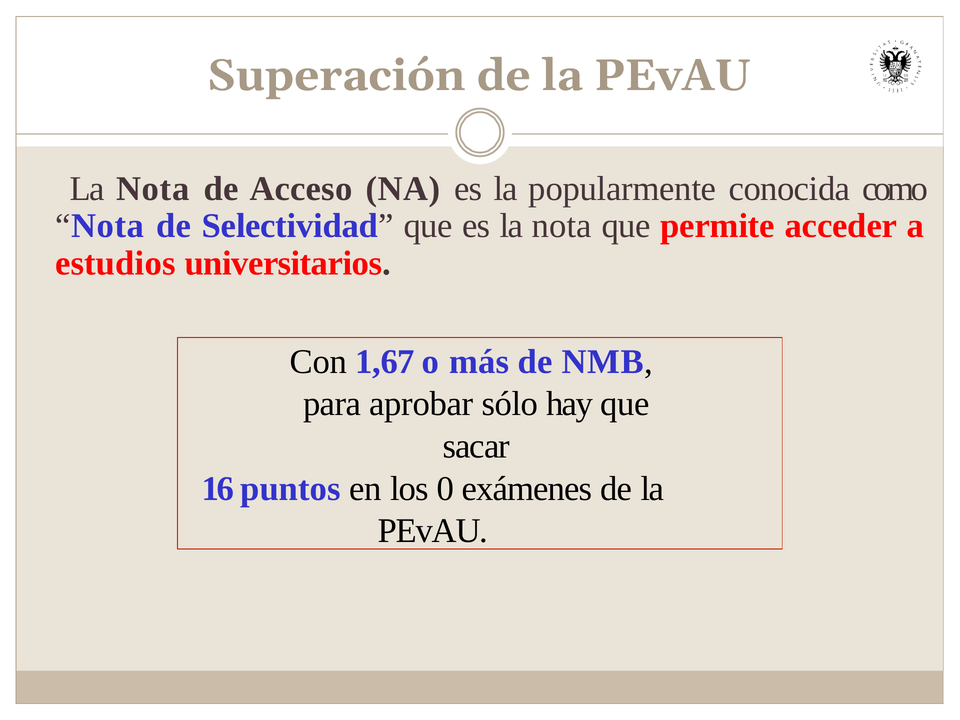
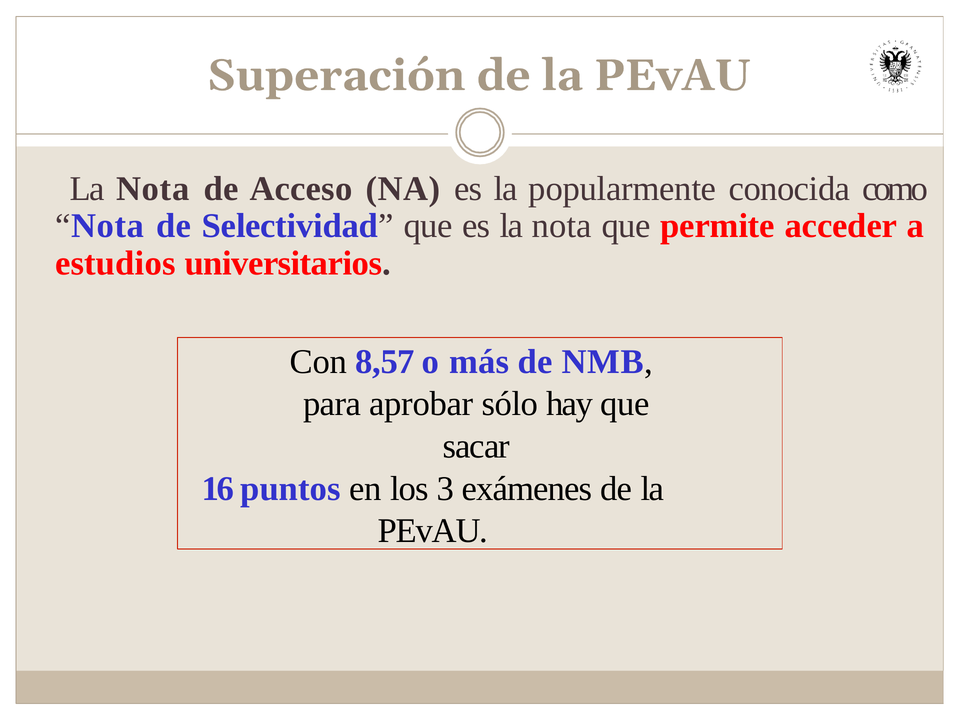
1,67: 1,67 -> 8,57
0: 0 -> 3
